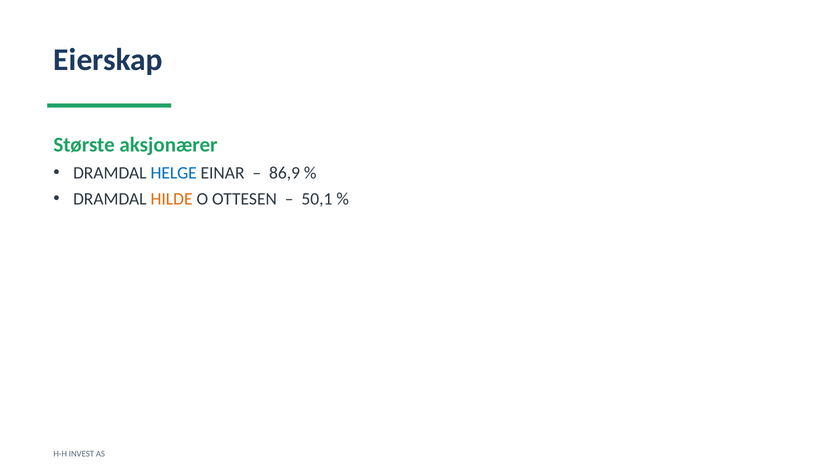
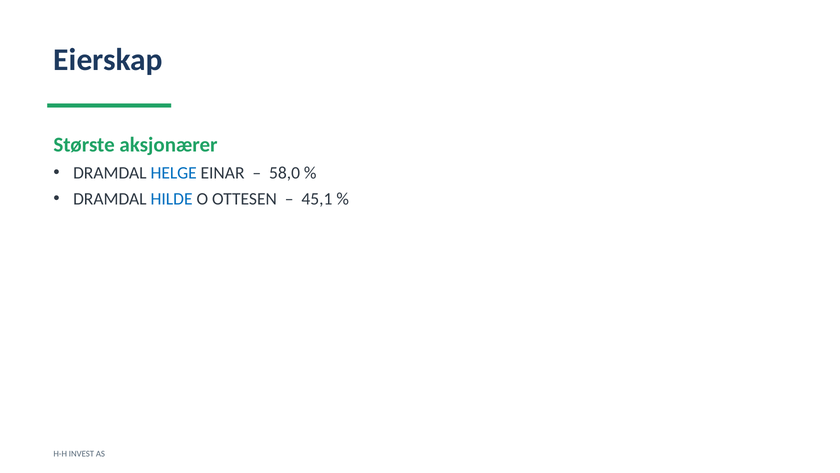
86,9: 86,9 -> 58,0
HILDE colour: orange -> blue
50,1: 50,1 -> 45,1
